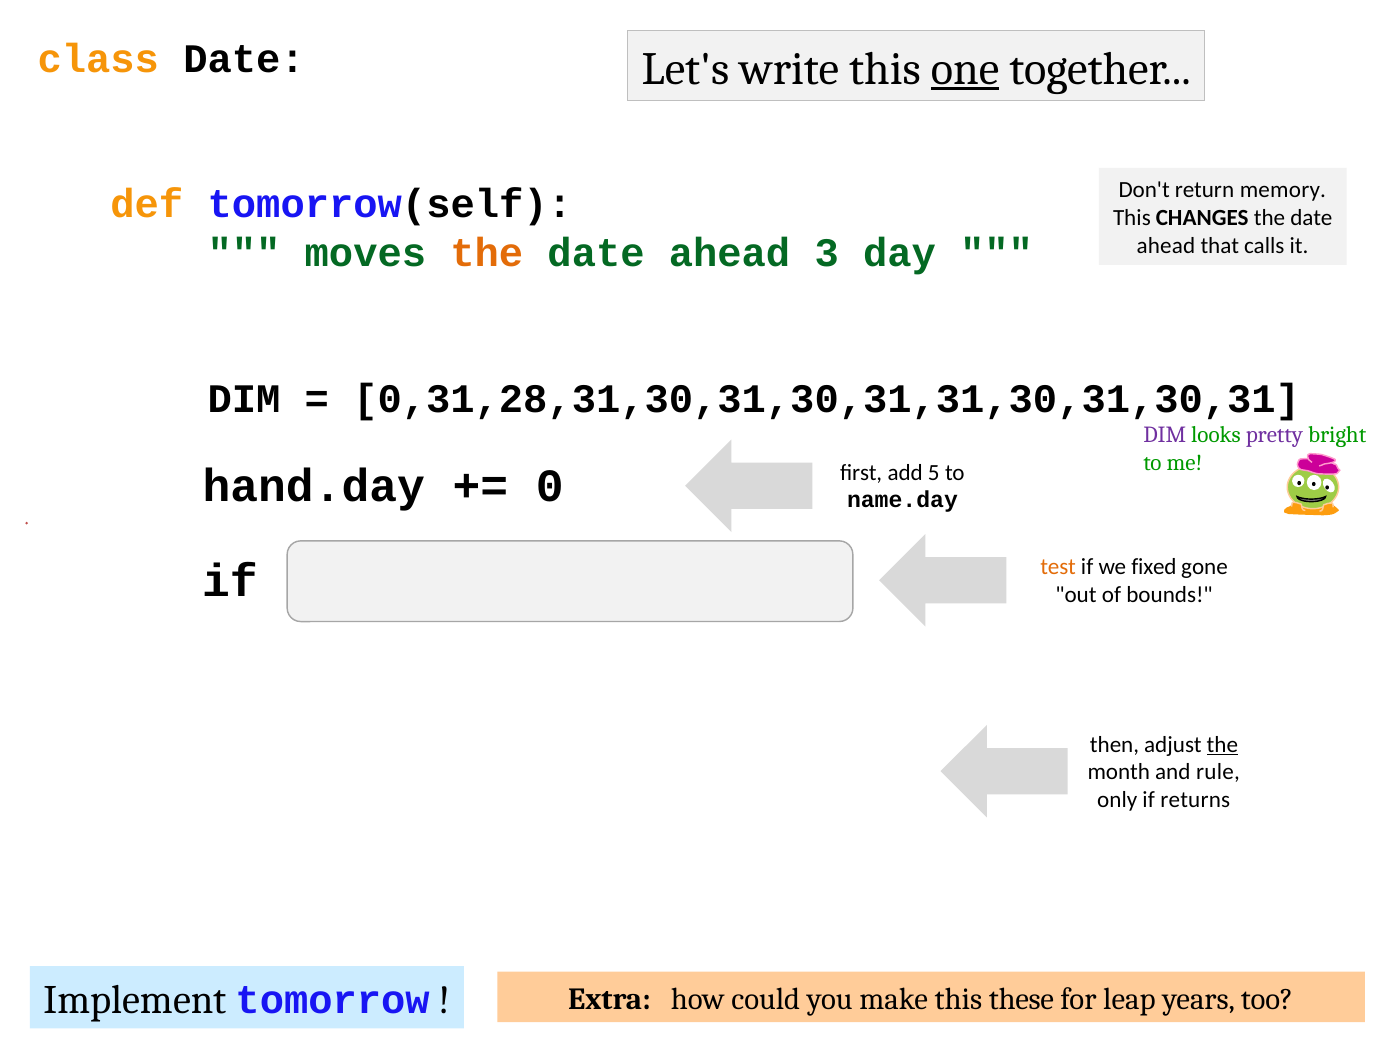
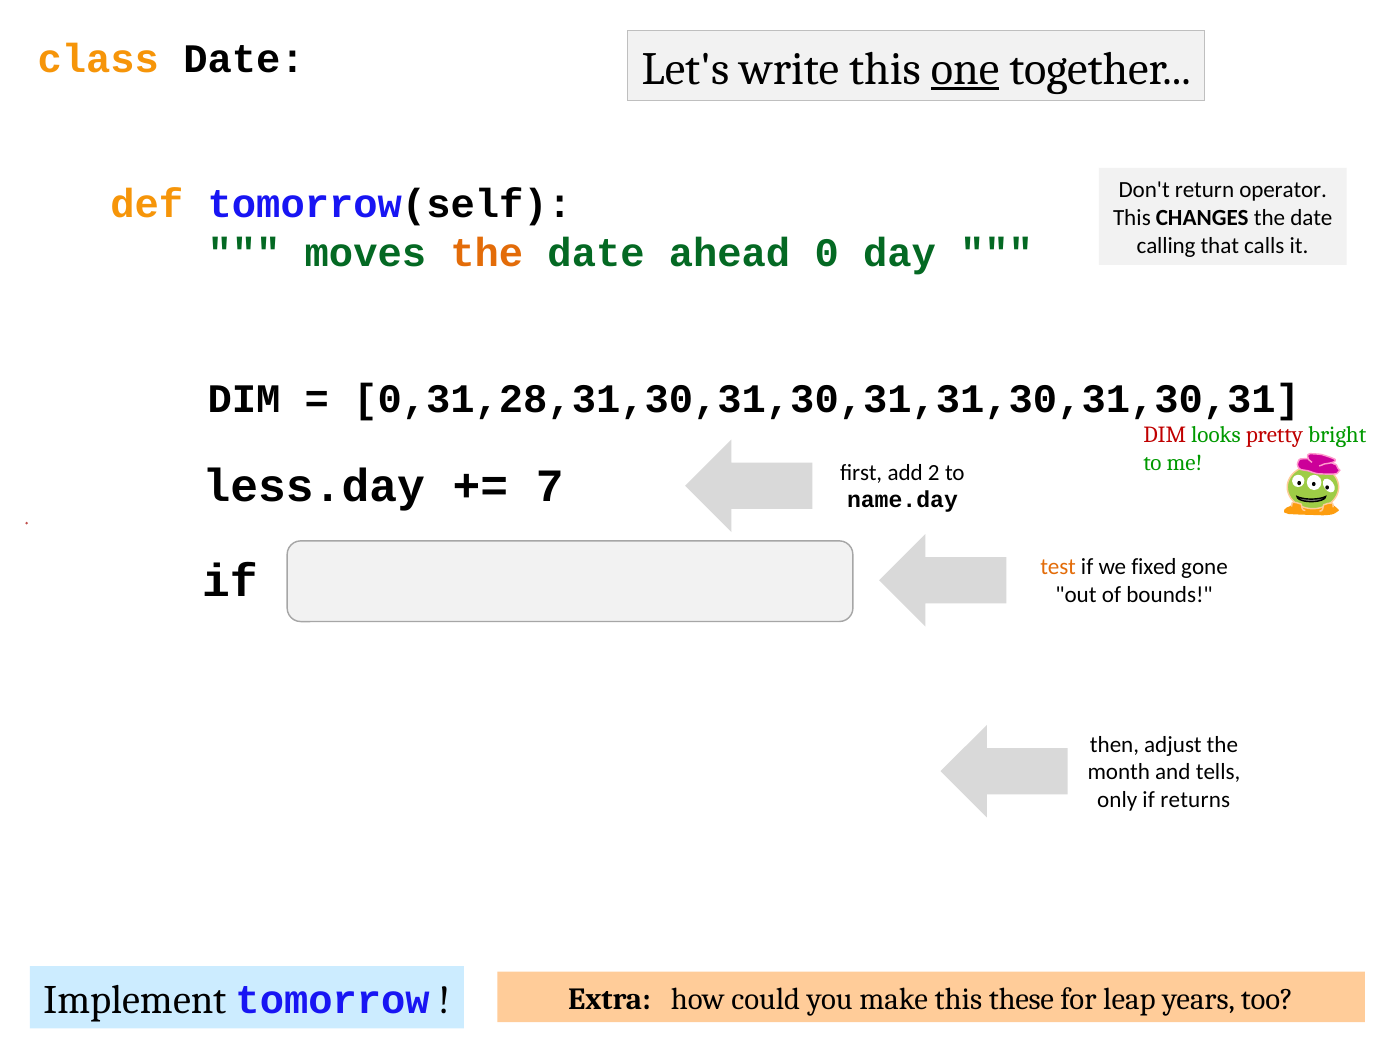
memory: memory -> operator
ahead at (1166, 246): ahead -> calling
3: 3 -> 0
DIM at (1165, 435) colour: purple -> red
pretty colour: purple -> red
5: 5 -> 2
hand.day: hand.day -> less.day
0: 0 -> 7
the at (1222, 744) underline: present -> none
rule: rule -> tells
